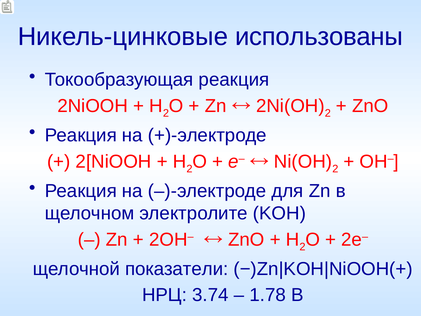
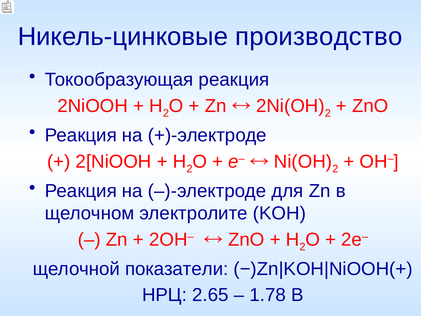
использованы: использованы -> производство
3.74: 3.74 -> 2.65
